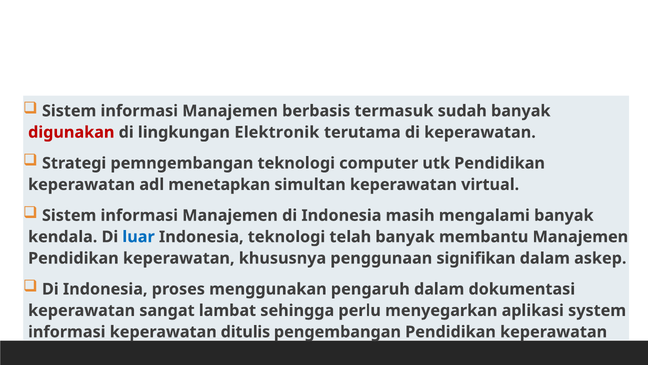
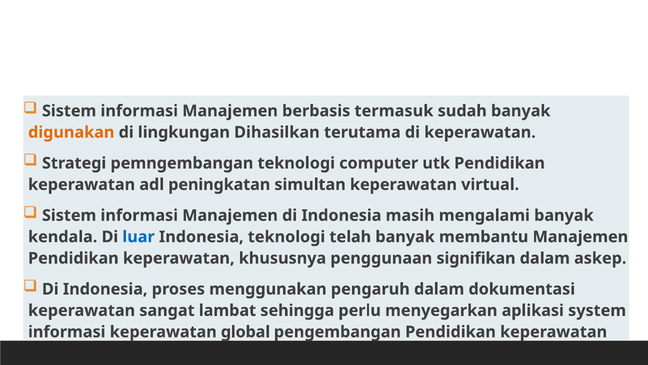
digunakan colour: red -> orange
Elektronik: Elektronik -> Dihasilkan
menetapkan: menetapkan -> peningkatan
ditulis: ditulis -> global
